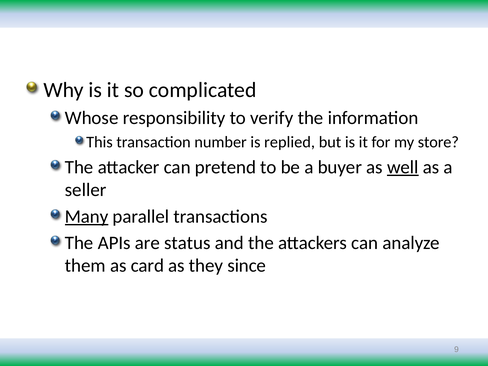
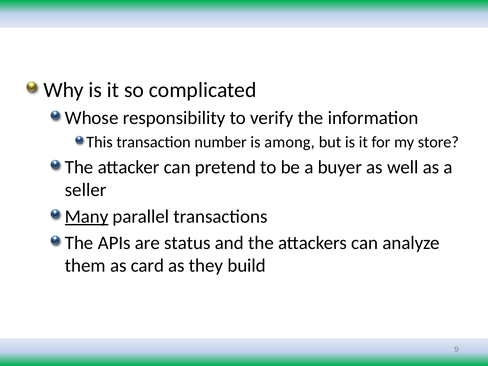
replied: replied -> among
well underline: present -> none
since: since -> build
